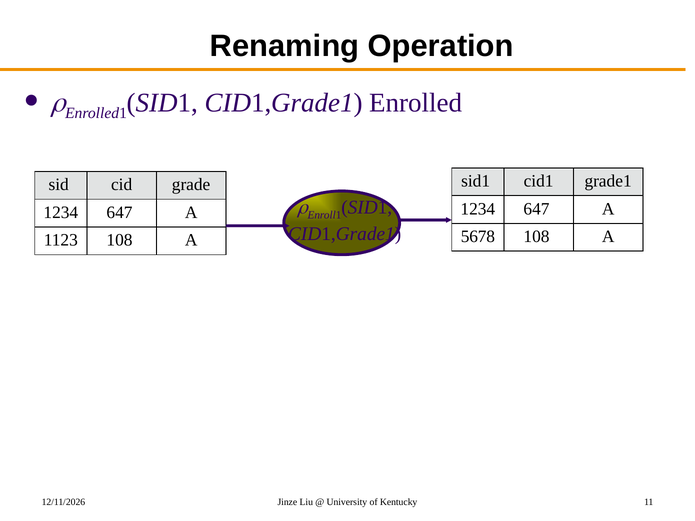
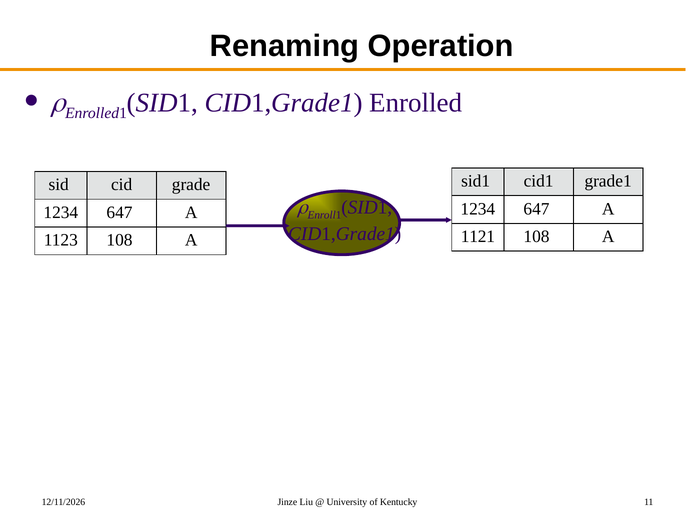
5678: 5678 -> 1121
